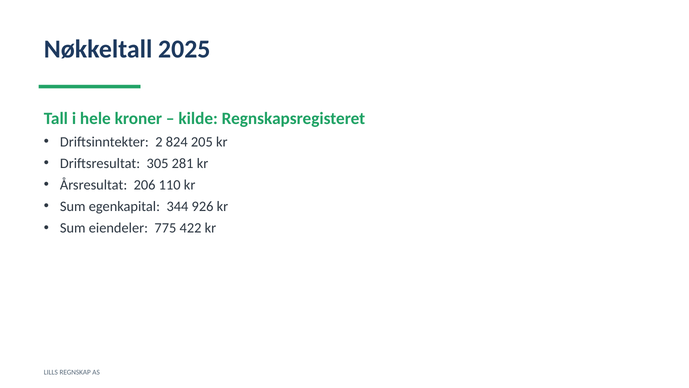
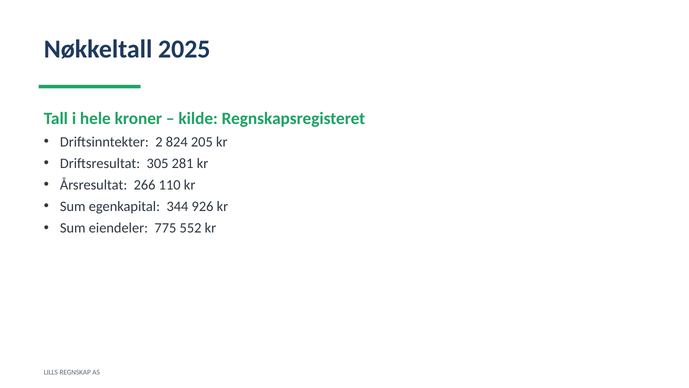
206: 206 -> 266
422: 422 -> 552
